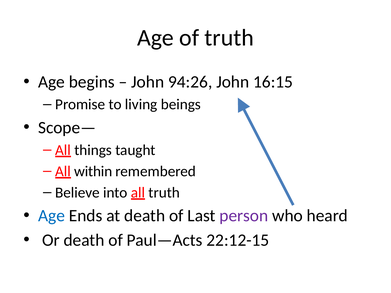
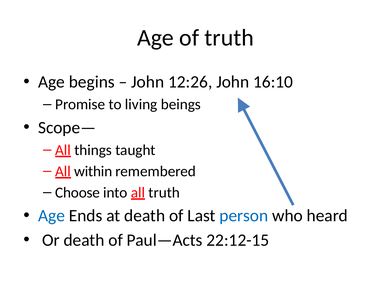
94:26: 94:26 -> 12:26
16:15: 16:15 -> 16:10
Believe: Believe -> Choose
person colour: purple -> blue
